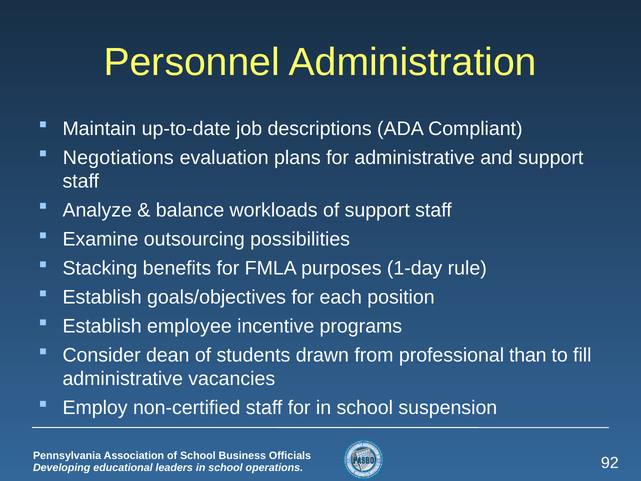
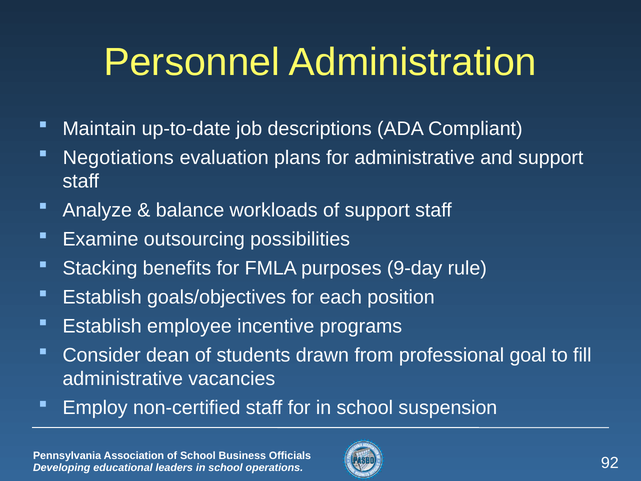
1-day: 1-day -> 9-day
than: than -> goal
